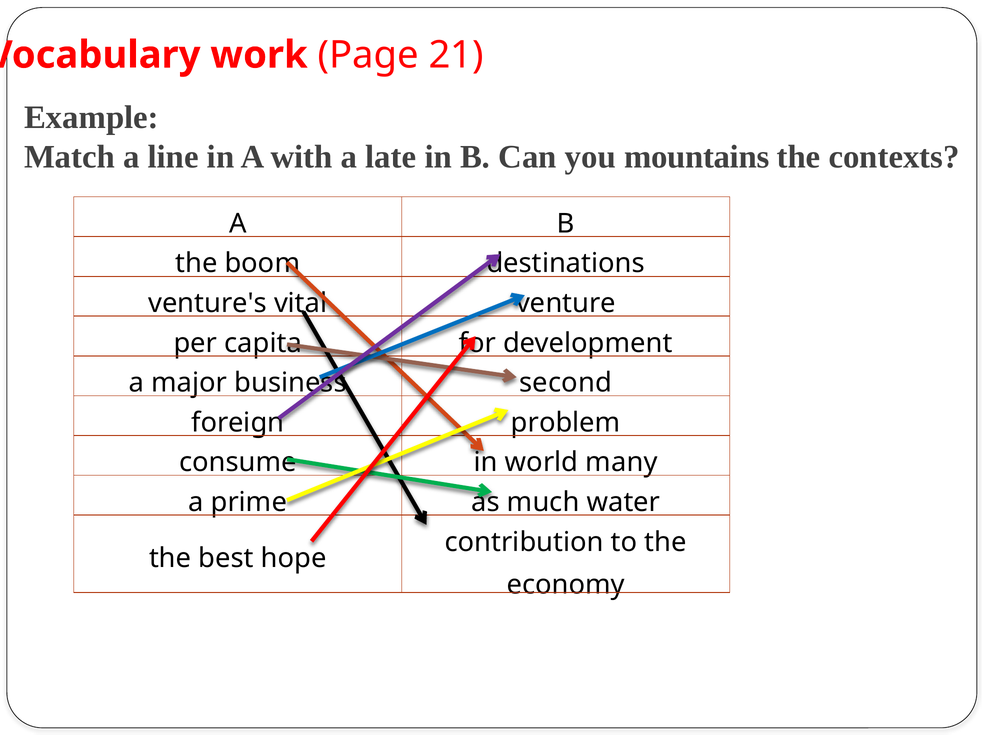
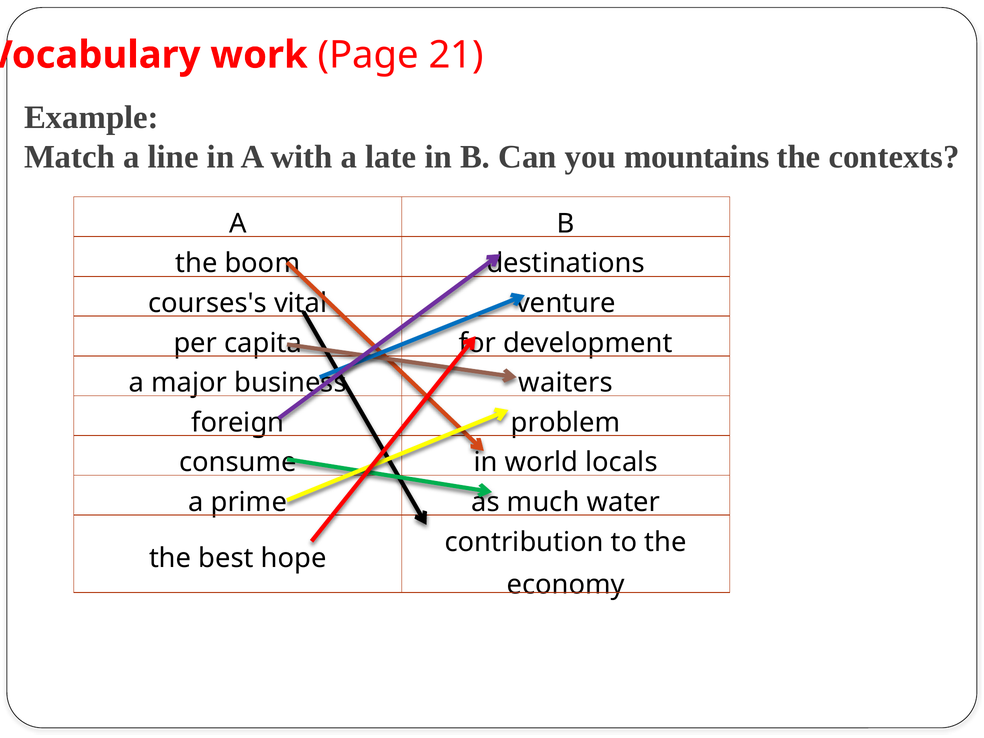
venture's: venture's -> courses's
second: second -> waiters
many: many -> locals
